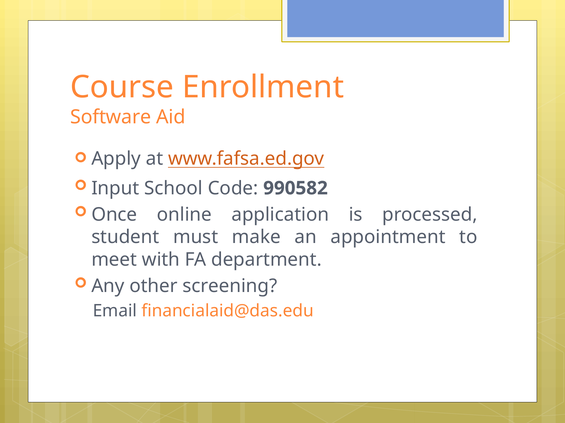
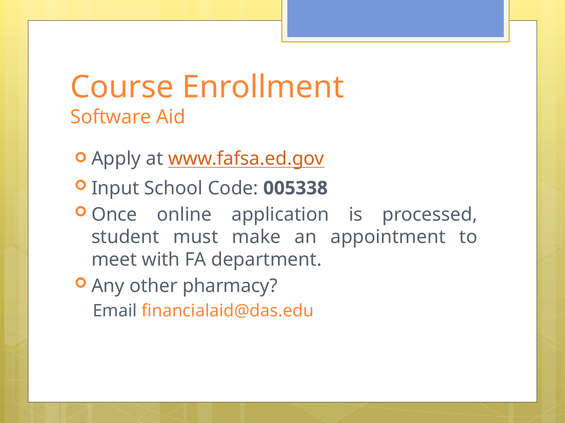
990582: 990582 -> 005338
screening: screening -> pharmacy
